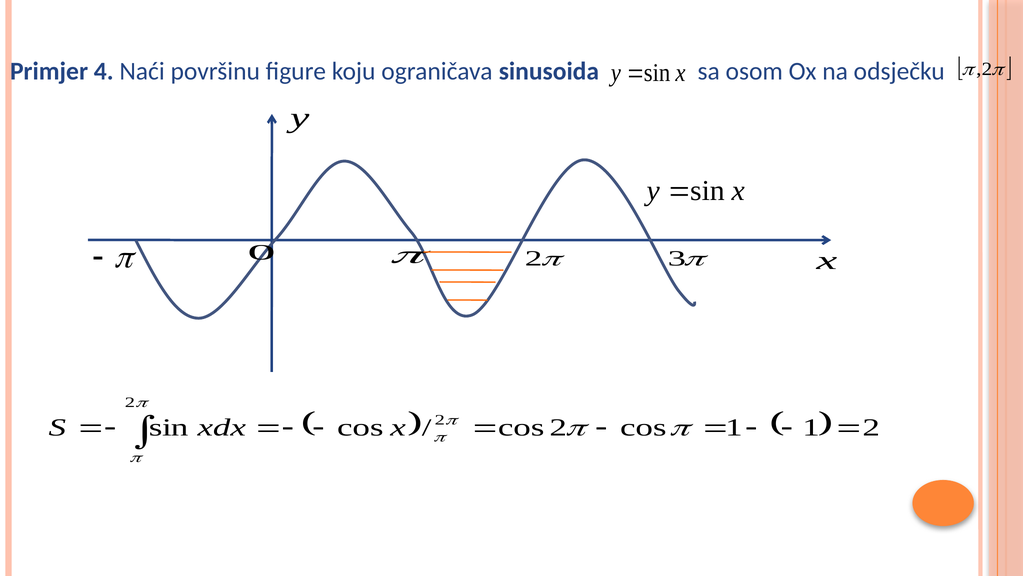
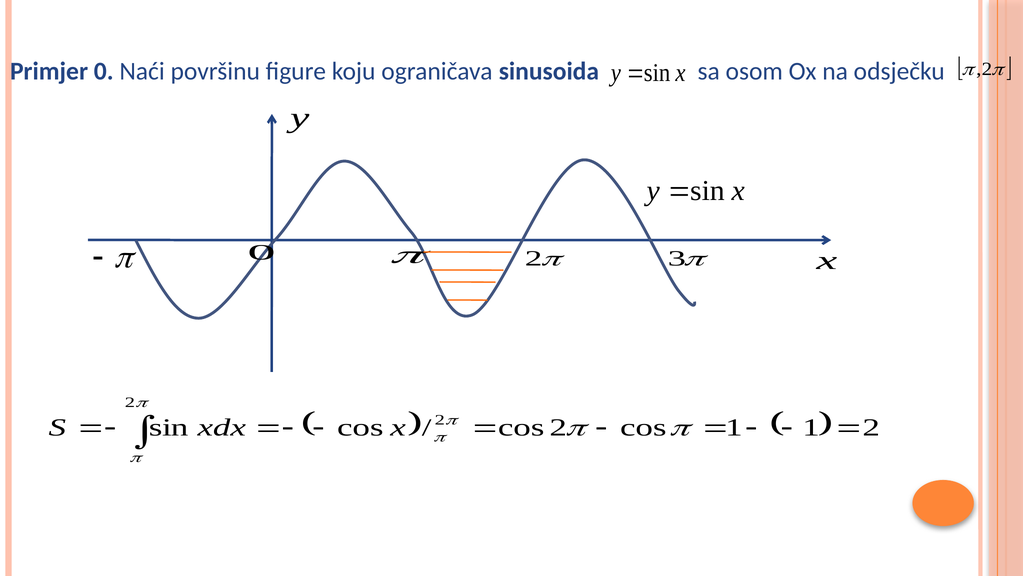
Primjer 4: 4 -> 0
